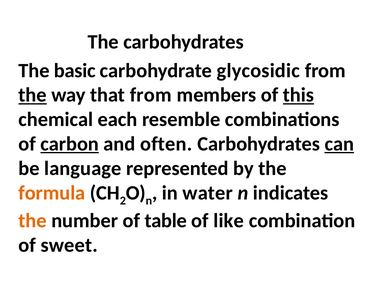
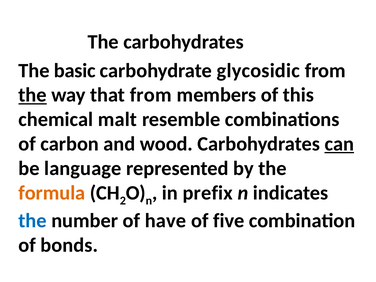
this underline: present -> none
each: each -> malt
carbon underline: present -> none
often: often -> wood
water: water -> prefix
the at (33, 221) colour: orange -> blue
table: table -> have
like: like -> five
sweet: sweet -> bonds
